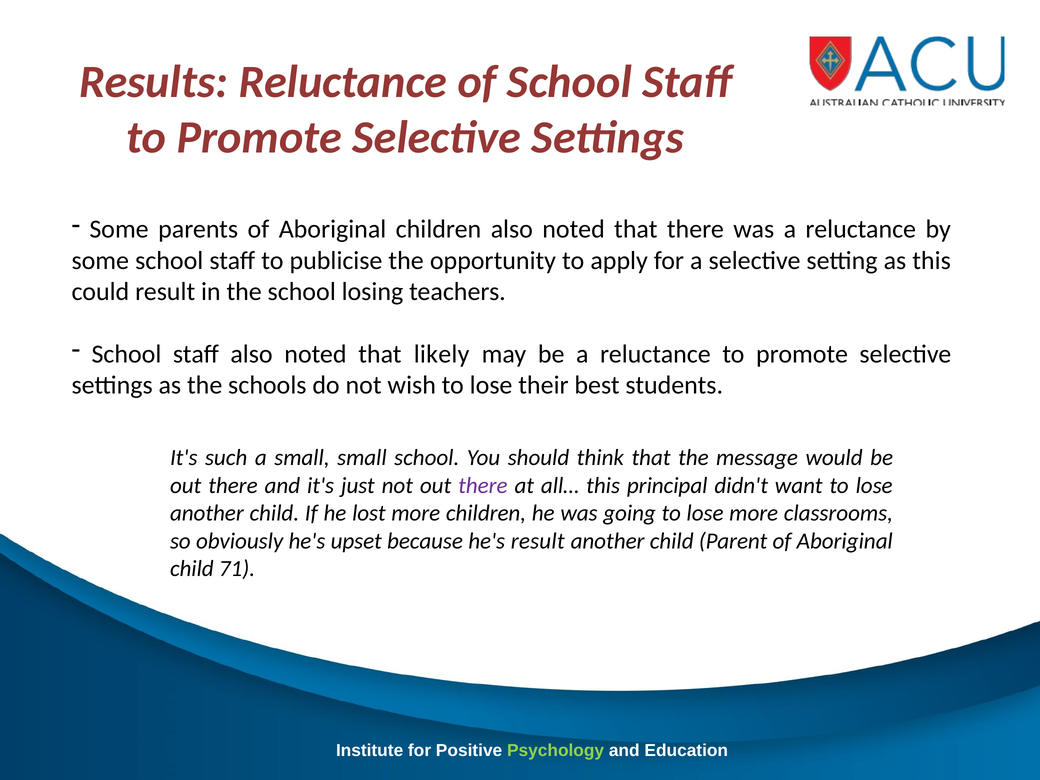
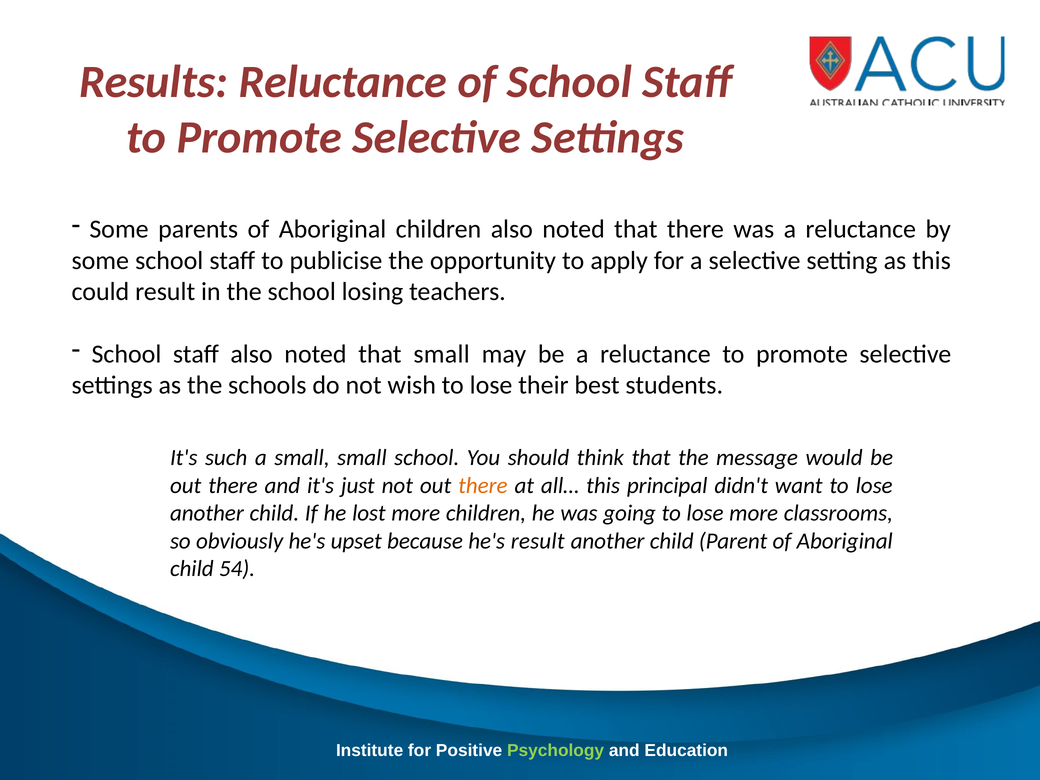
that likely: likely -> small
there at (483, 486) colour: purple -> orange
71: 71 -> 54
